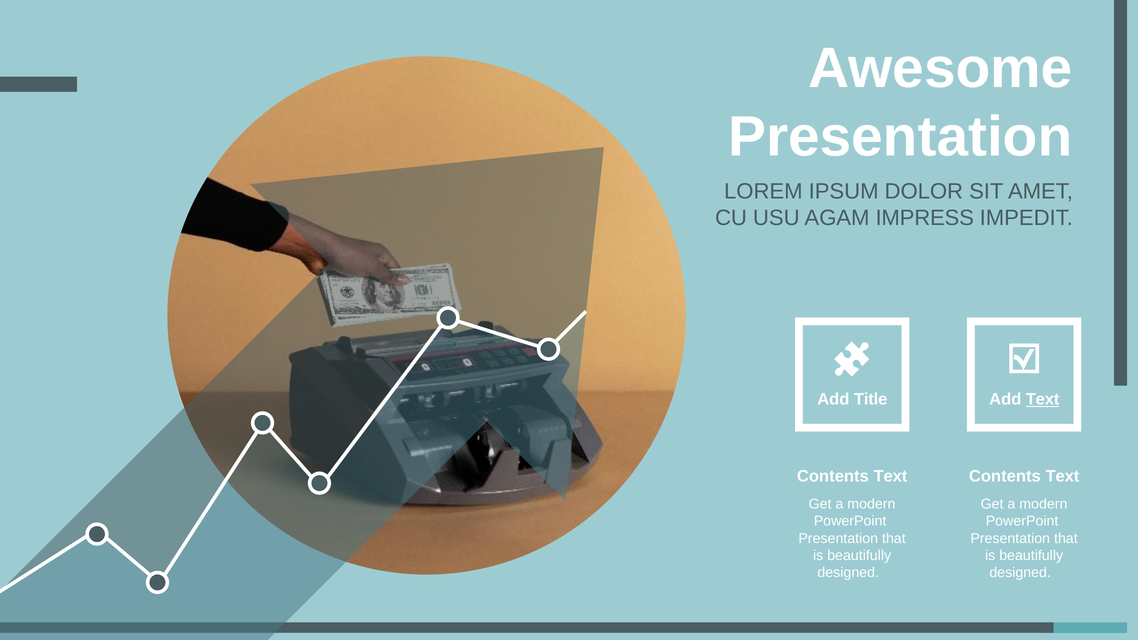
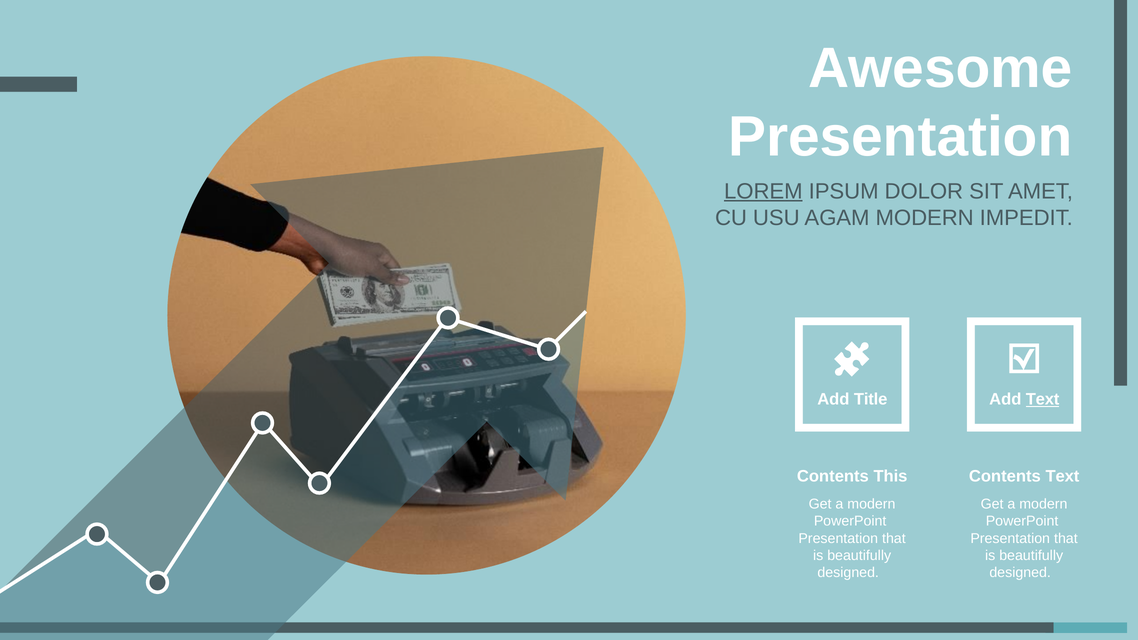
LOREM underline: none -> present
AGAM IMPRESS: IMPRESS -> MODERN
Text at (890, 476): Text -> This
